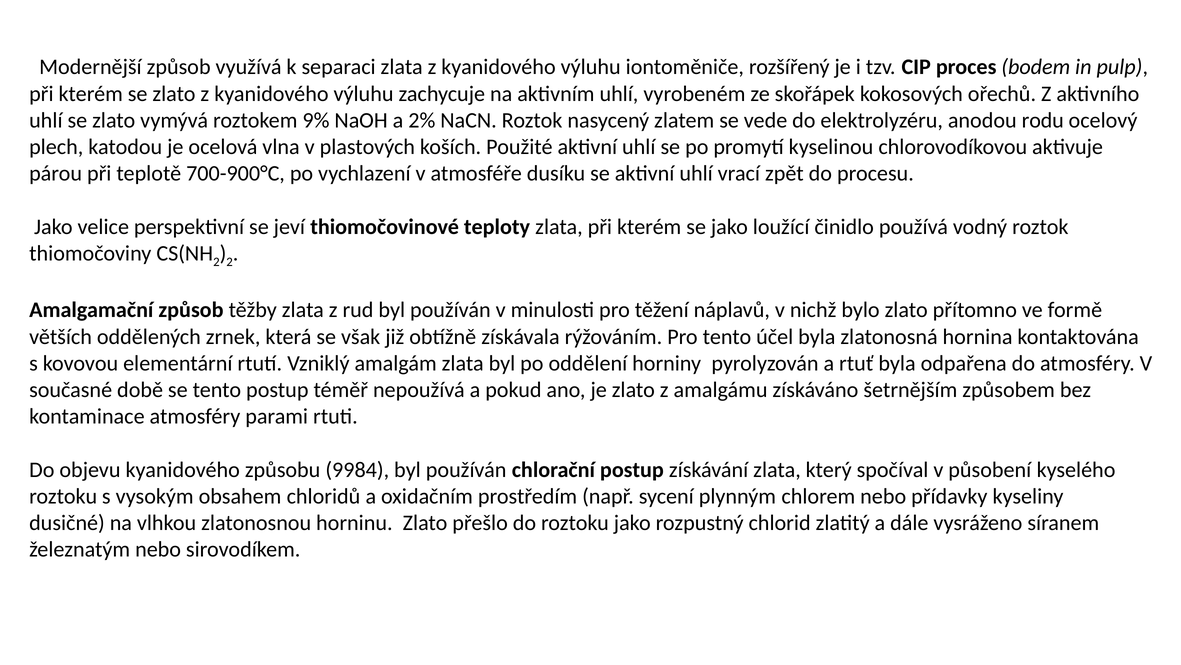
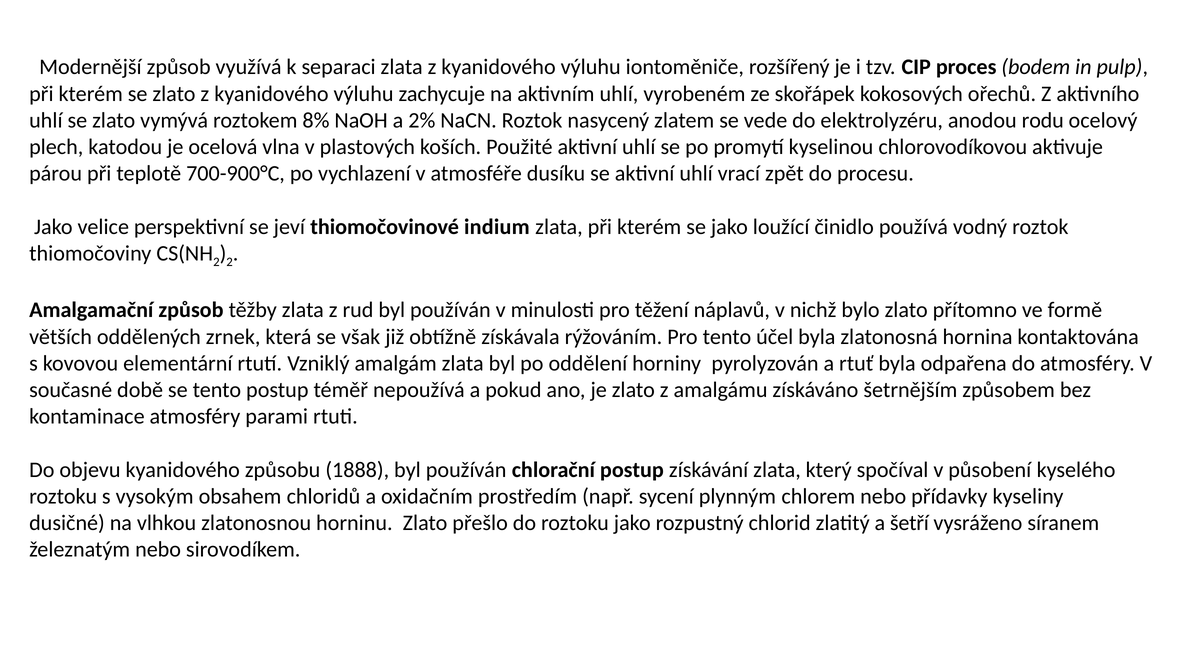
9%: 9% -> 8%
teploty: teploty -> indium
9984: 9984 -> 1888
dále: dále -> šetří
